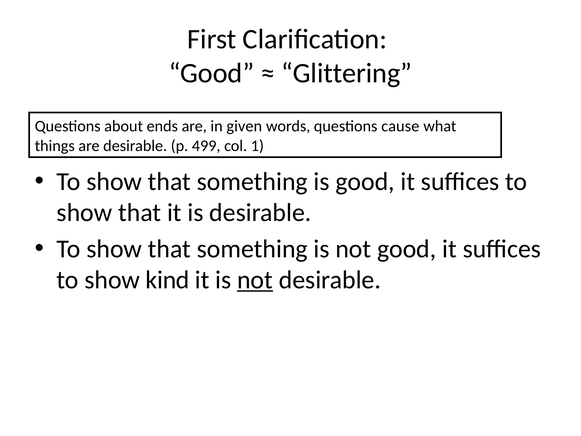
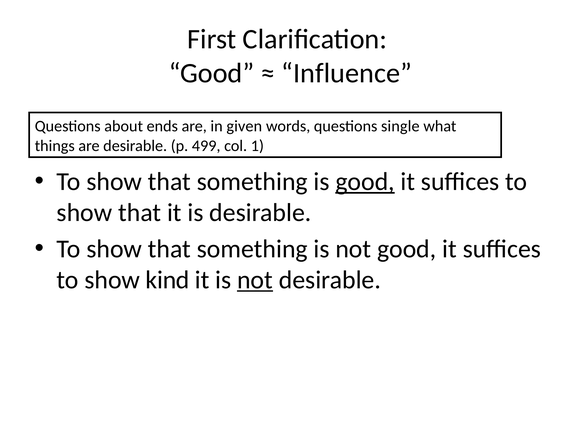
Glittering: Glittering -> Influence
cause: cause -> single
good at (365, 182) underline: none -> present
